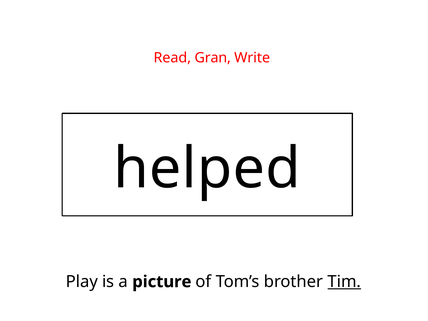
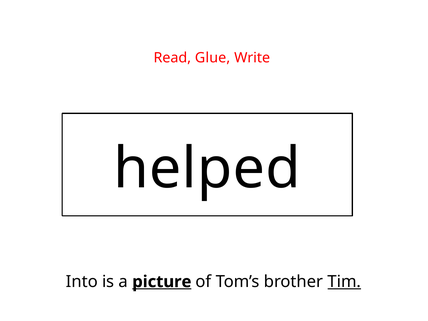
Gran: Gran -> Glue
Play: Play -> Into
picture underline: none -> present
